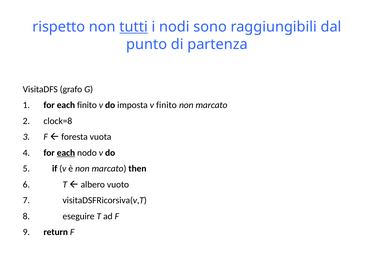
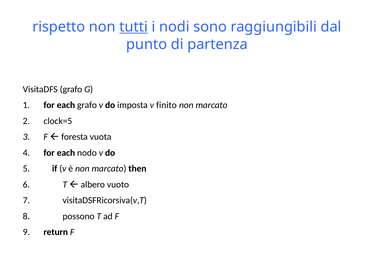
each finito: finito -> grafo
clock=8: clock=8 -> clock=5
each at (66, 153) underline: present -> none
eseguire: eseguire -> possono
